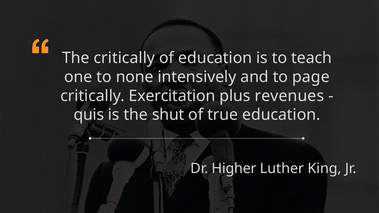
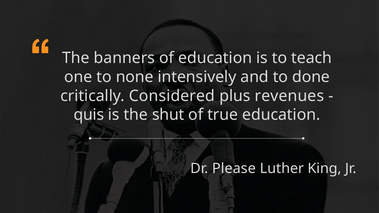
The critically: critically -> banners
page: page -> done
Exercitation: Exercitation -> Considered
Higher: Higher -> Please
